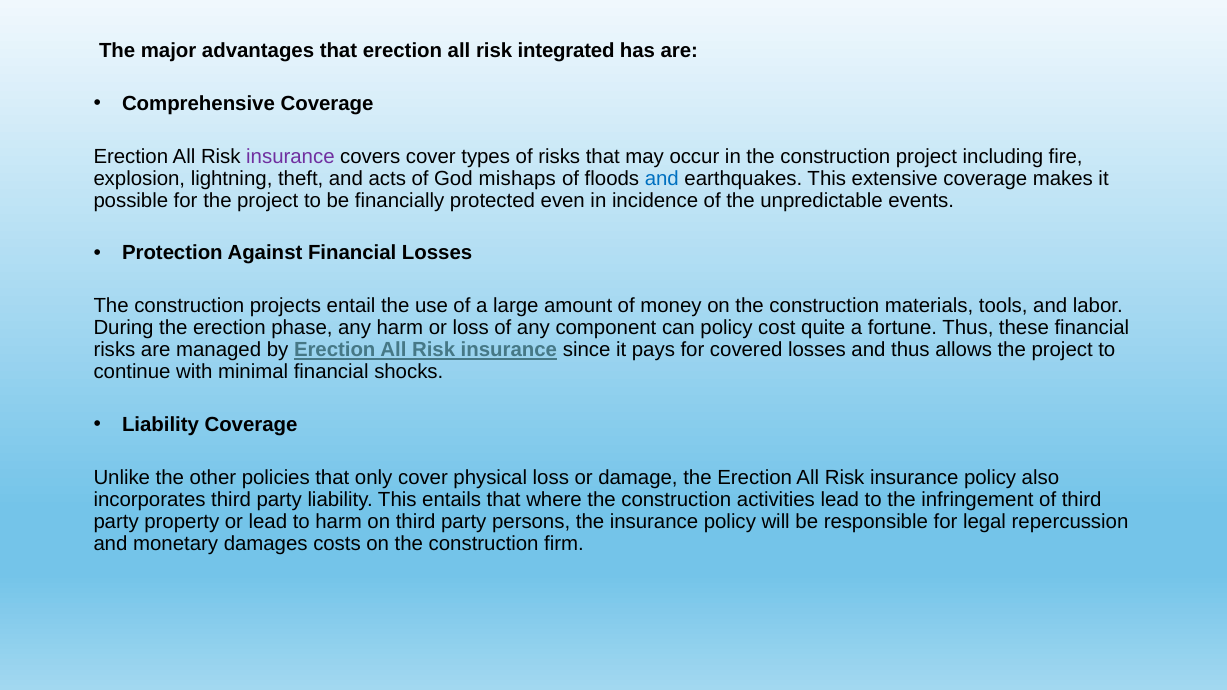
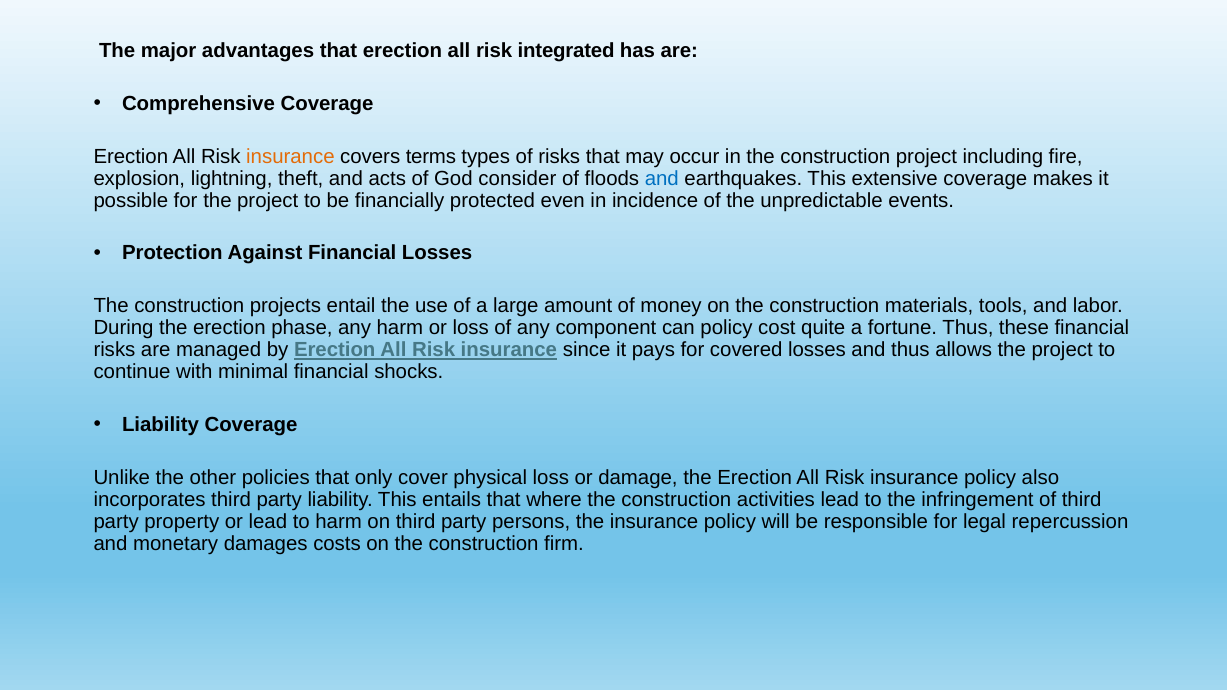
insurance at (290, 156) colour: purple -> orange
covers cover: cover -> terms
mishaps: mishaps -> consider
